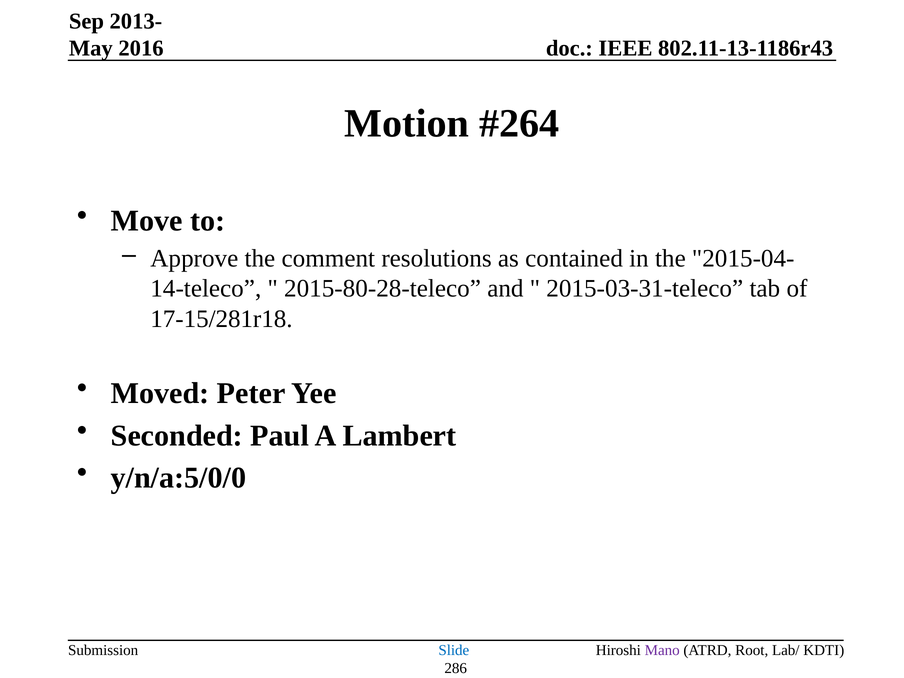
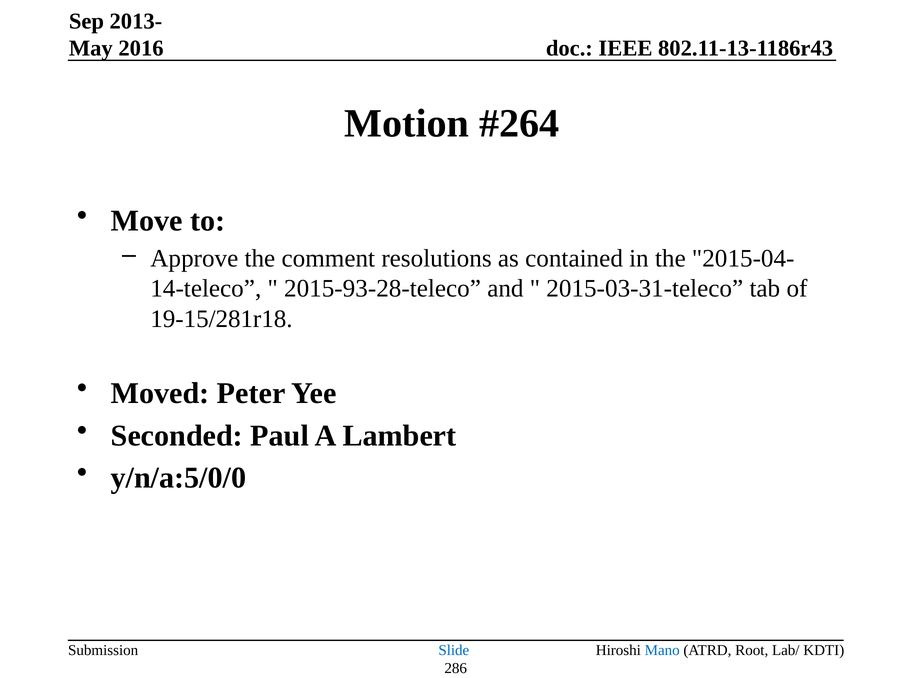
2015-80-28-teleco: 2015-80-28-teleco -> 2015-93-28-teleco
17-15/281r18: 17-15/281r18 -> 19-15/281r18
Mano colour: purple -> blue
